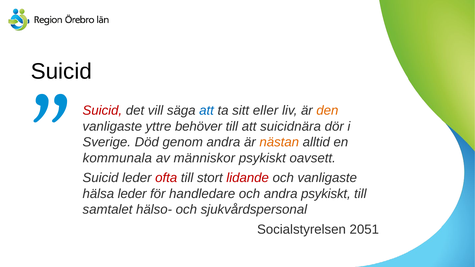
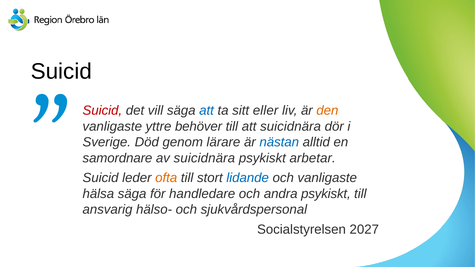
genom andra: andra -> lärare
nästan colour: orange -> blue
kommunala: kommunala -> samordnare
av människor: människor -> suicidnära
oavsett: oavsett -> arbetar
ofta colour: red -> orange
lidande colour: red -> blue
hälsa leder: leder -> säga
samtalet: samtalet -> ansvarig
2051: 2051 -> 2027
